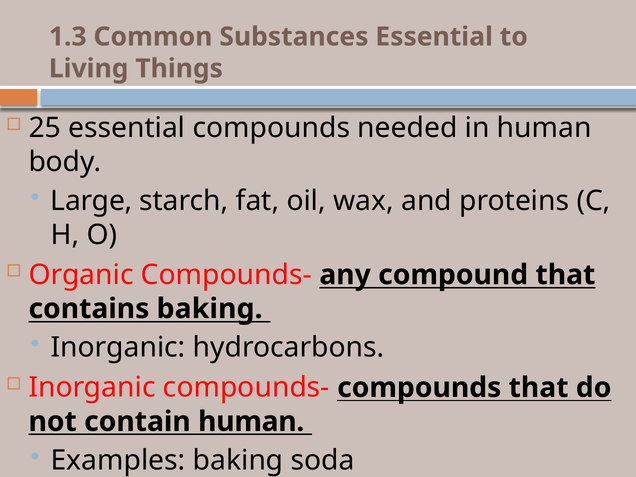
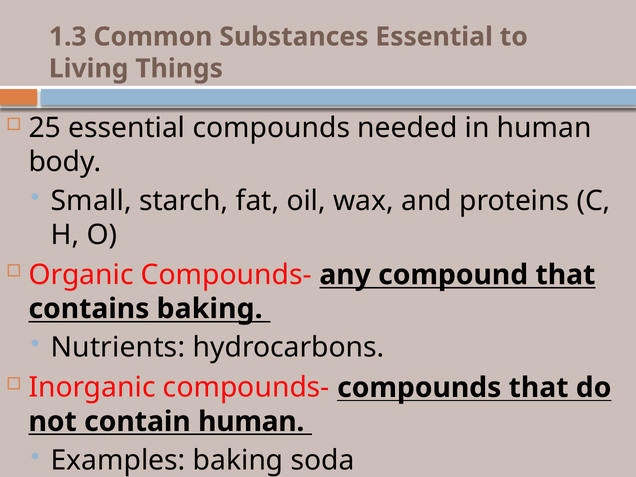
Large: Large -> Small
Inorganic at (118, 348): Inorganic -> Nutrients
